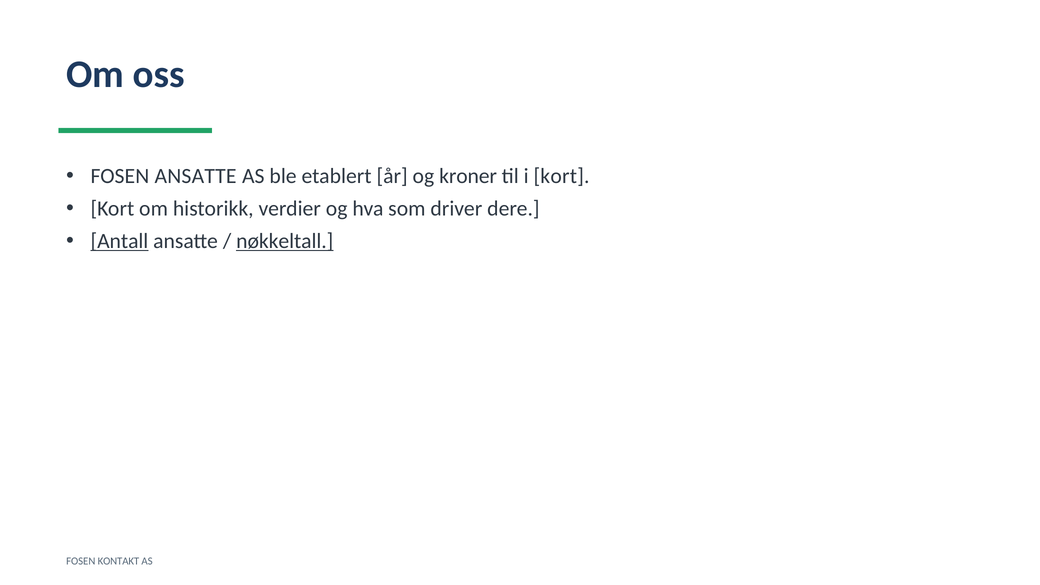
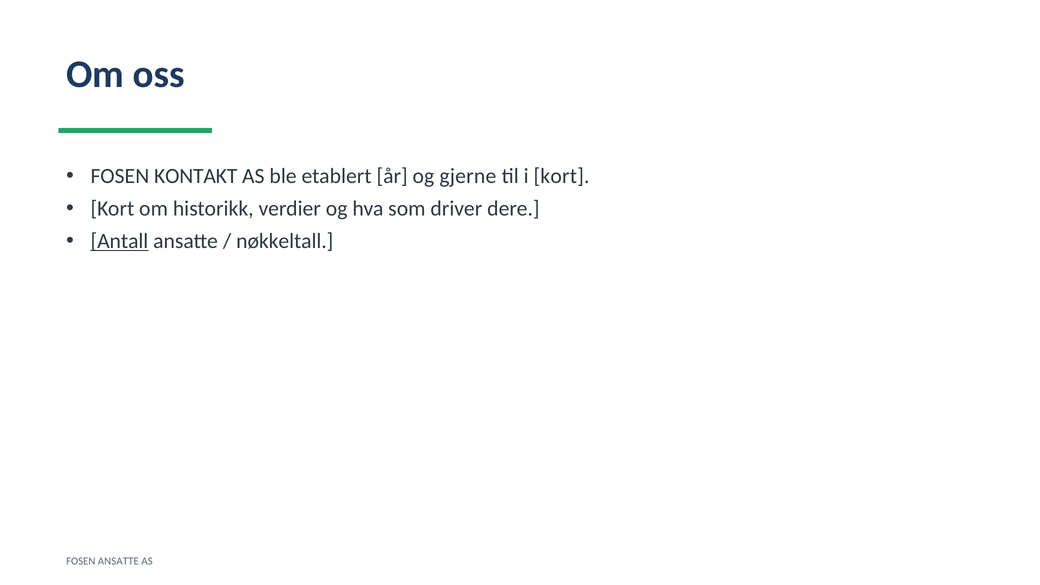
FOSEN ANSATTE: ANSATTE -> KONTAKT
kroner: kroner -> gjerne
nøkkeltall underline: present -> none
FOSEN KONTAKT: KONTAKT -> ANSATTE
